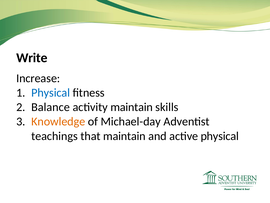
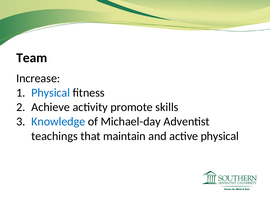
Write: Write -> Team
Balance: Balance -> Achieve
activity maintain: maintain -> promote
Knowledge colour: orange -> blue
